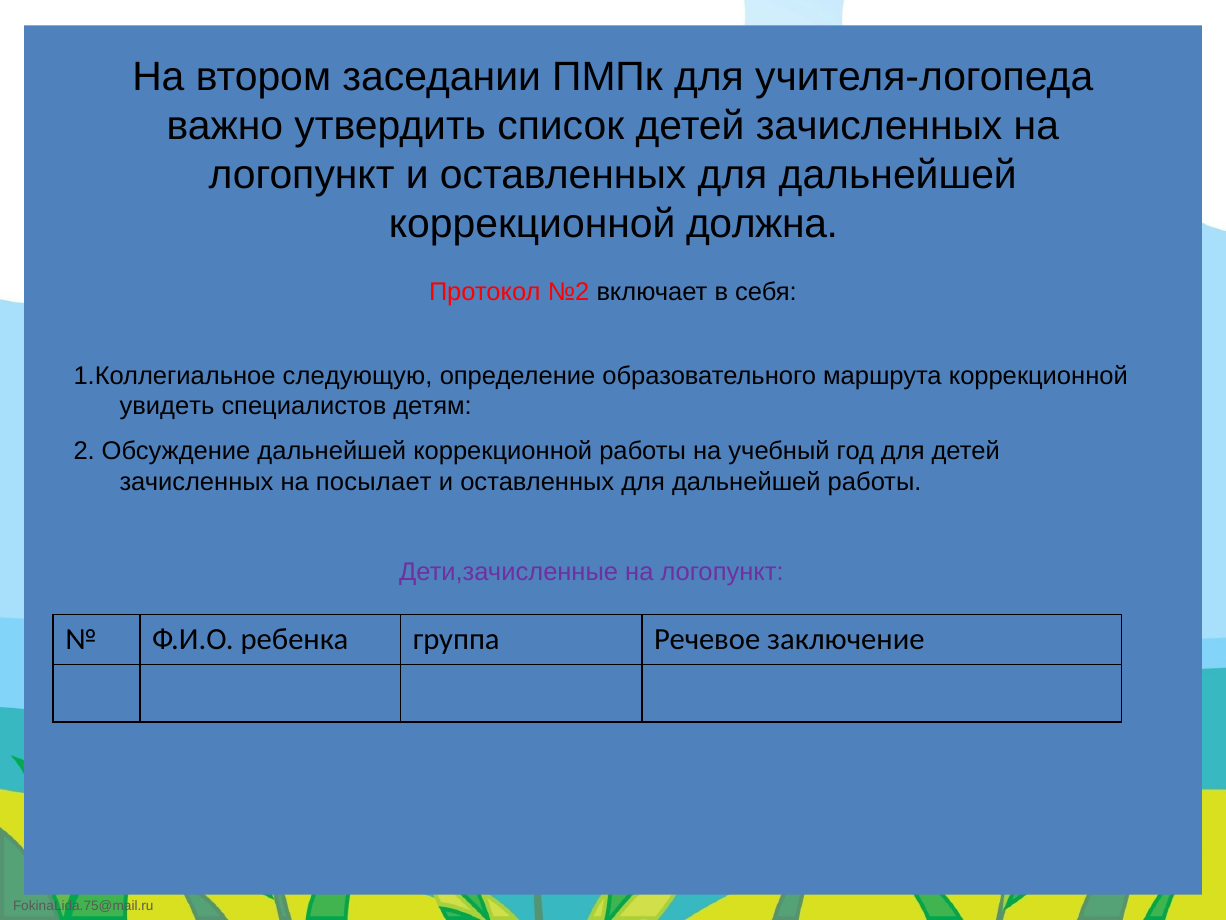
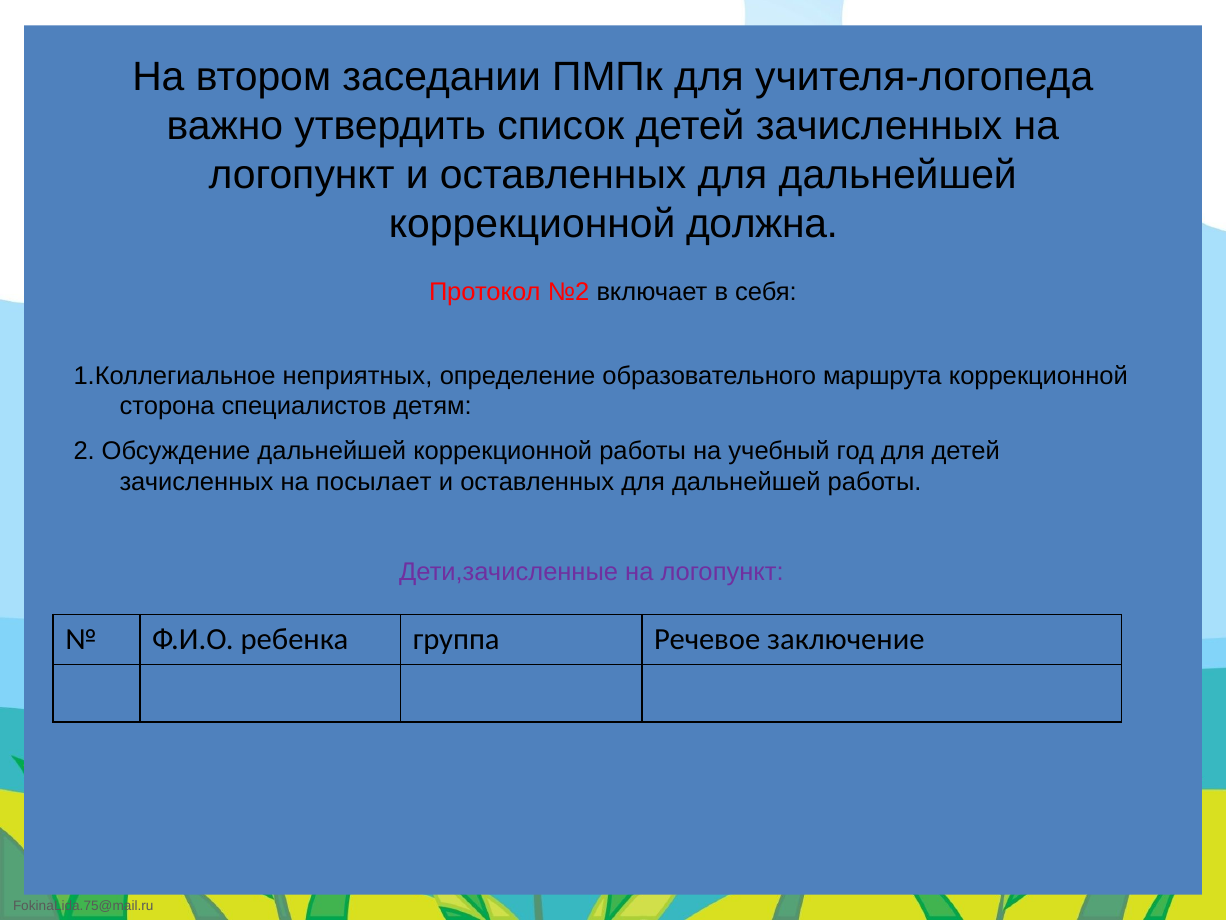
следующую: следующую -> неприятных
увидеть: увидеть -> сторона
